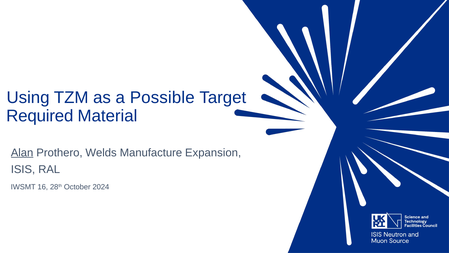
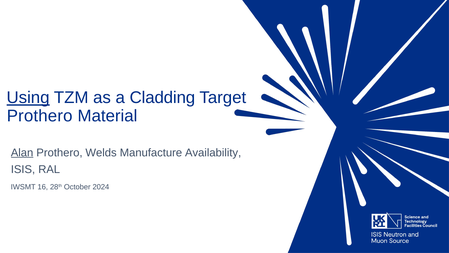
Using underline: none -> present
Possible: Possible -> Cladding
Required at (40, 116): Required -> Prothero
Expansion: Expansion -> Availability
